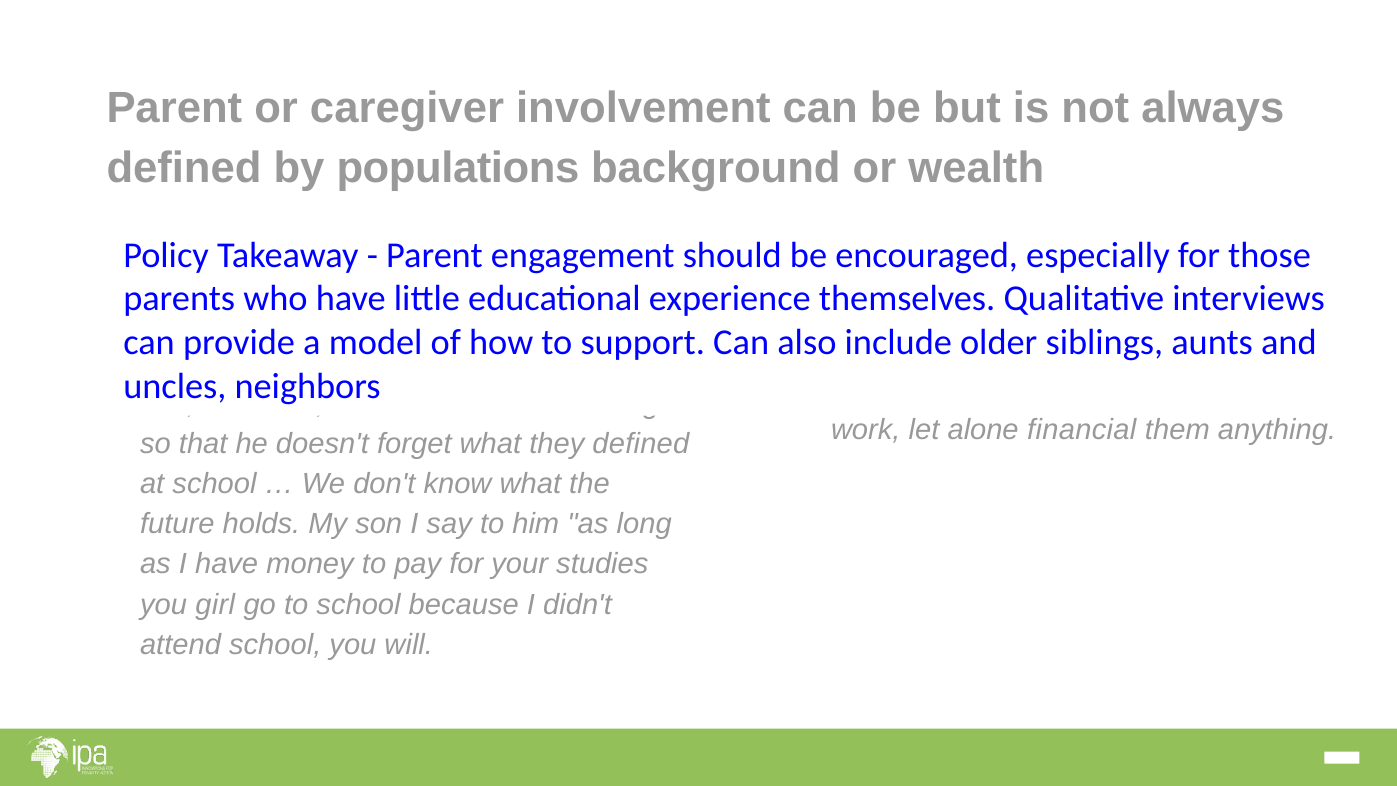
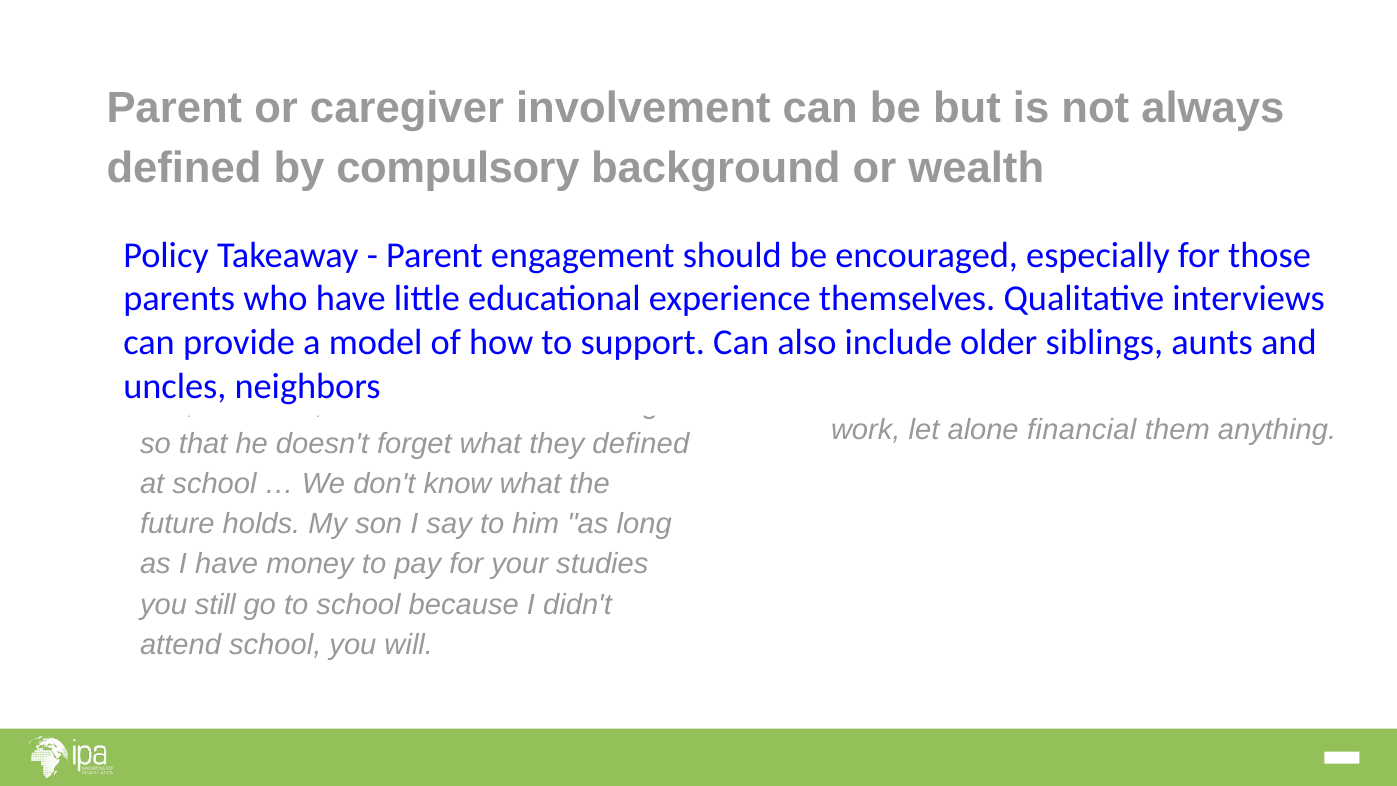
populations: populations -> compulsory
girl: girl -> still
